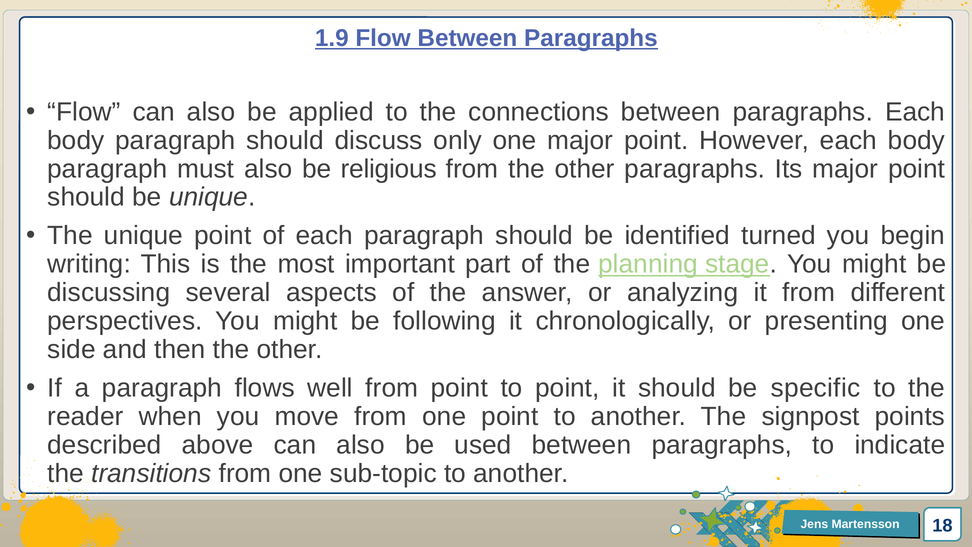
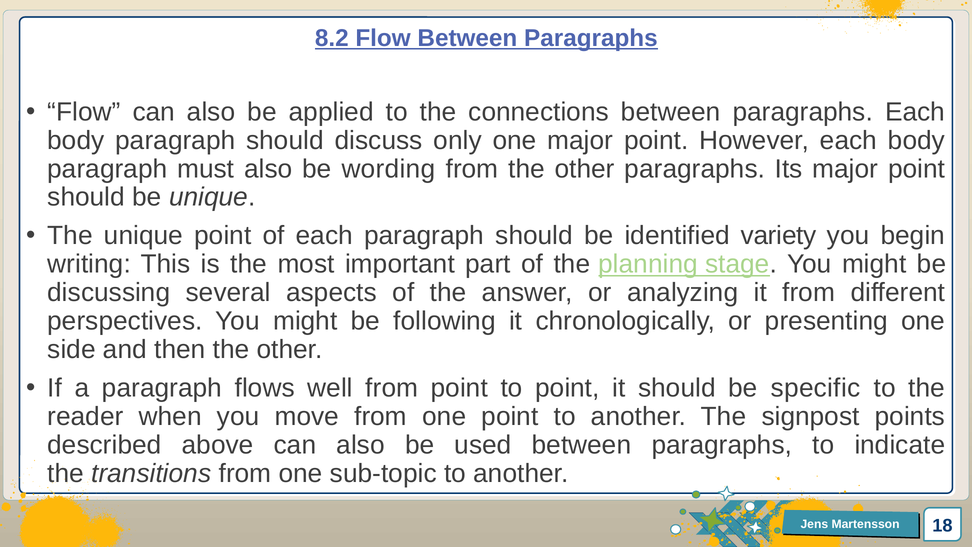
1.9: 1.9 -> 8.2
religious: religious -> wording
turned: turned -> variety
